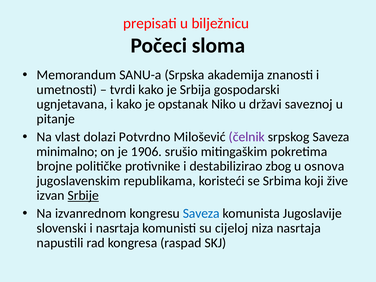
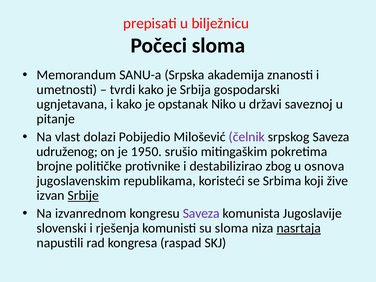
Potvrdno: Potvrdno -> Pobijedio
minimalno: minimalno -> udruženog
1906: 1906 -> 1950
Saveza at (201, 214) colour: blue -> purple
i nasrtaja: nasrtaja -> rješenja
su cijeloj: cijeloj -> sloma
nasrtaja at (299, 228) underline: none -> present
